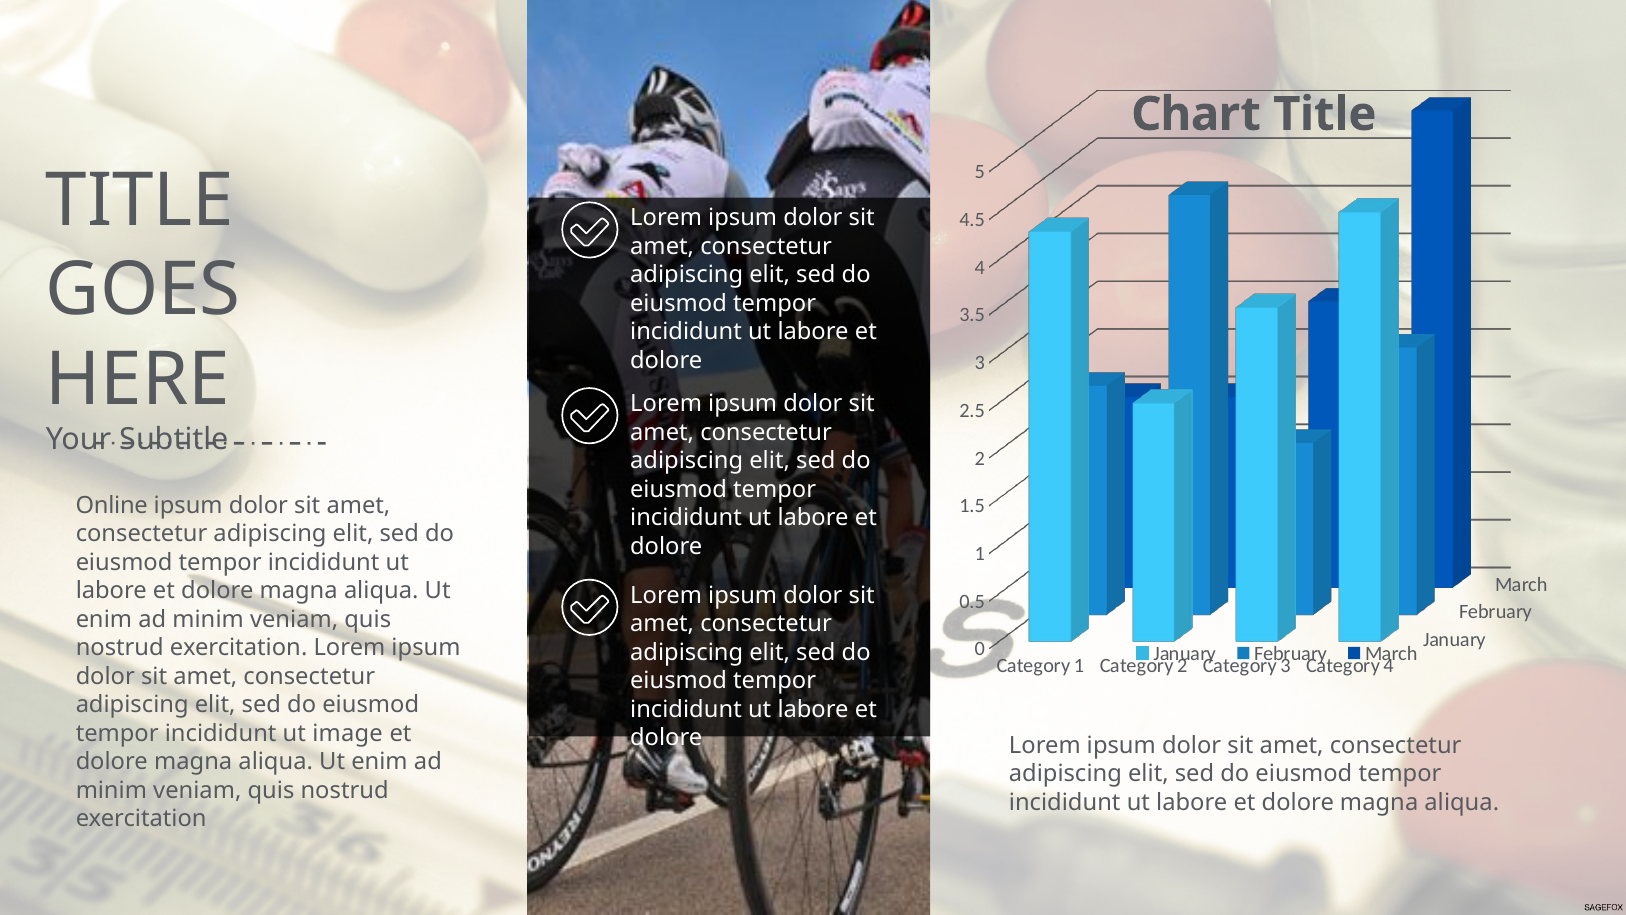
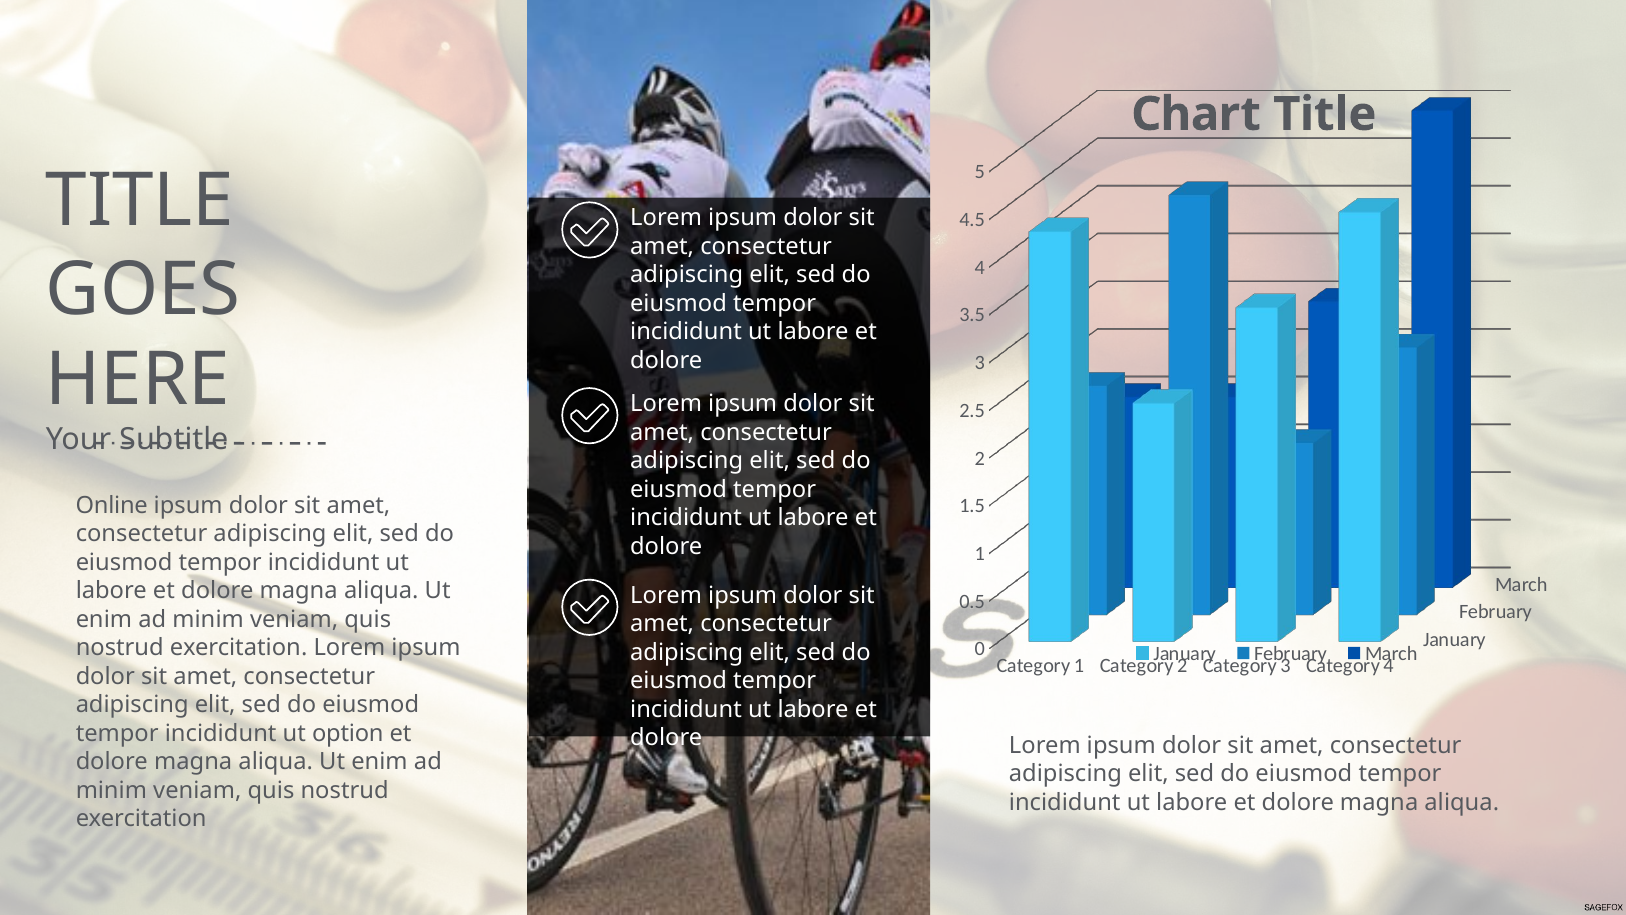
image: image -> option
